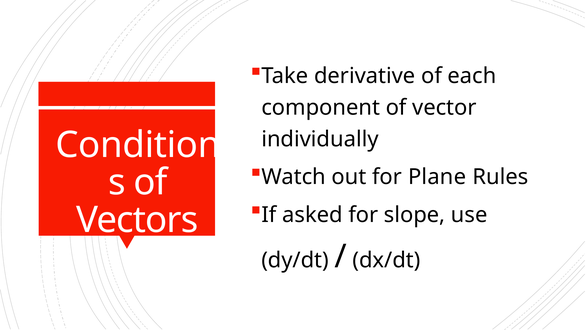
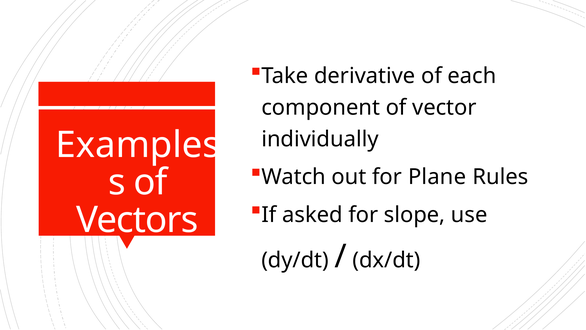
Condition: Condition -> Examples
